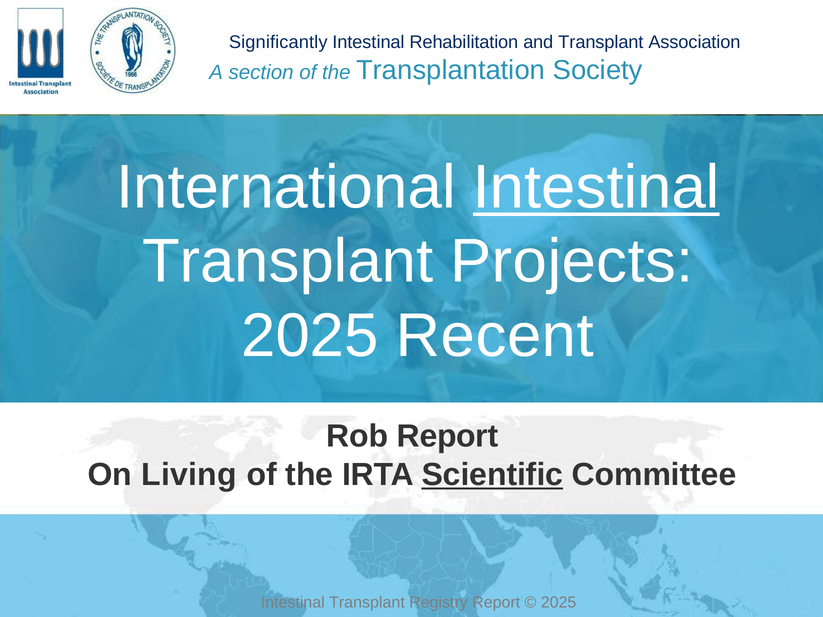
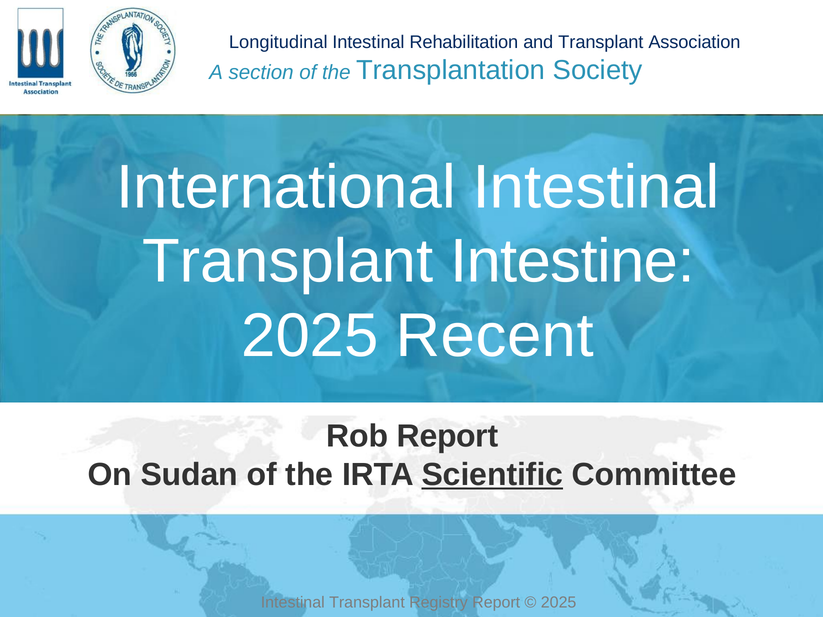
Significantly: Significantly -> Longitudinal
Intestinal at (596, 188) underline: present -> none
Projects: Projects -> Intestine
Living: Living -> Sudan
